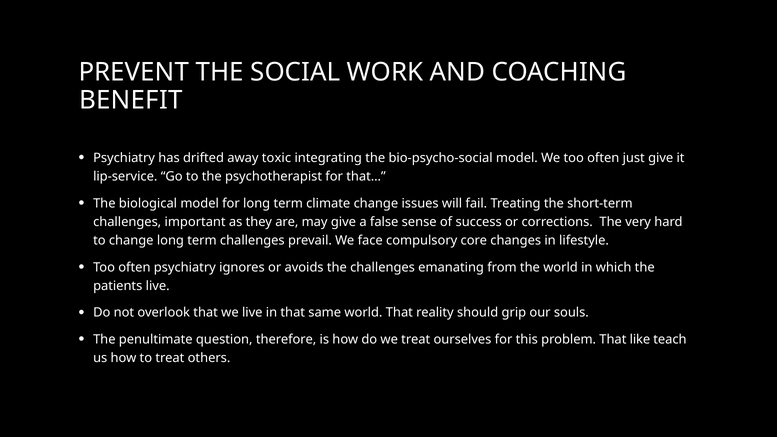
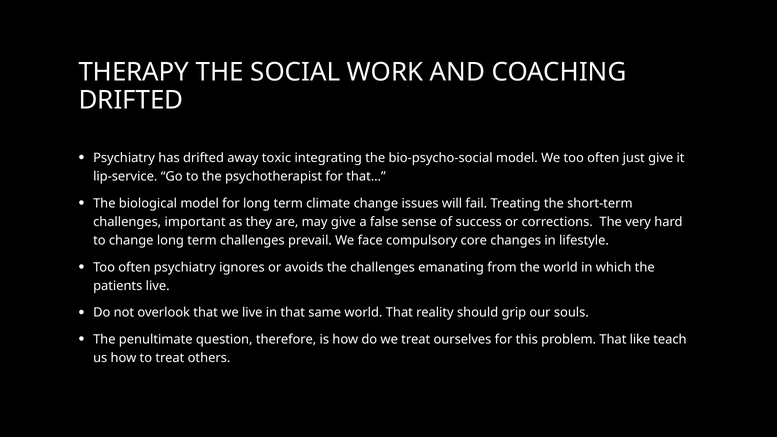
PREVENT: PREVENT -> THERAPY
BENEFIT at (131, 100): BENEFIT -> DRIFTED
